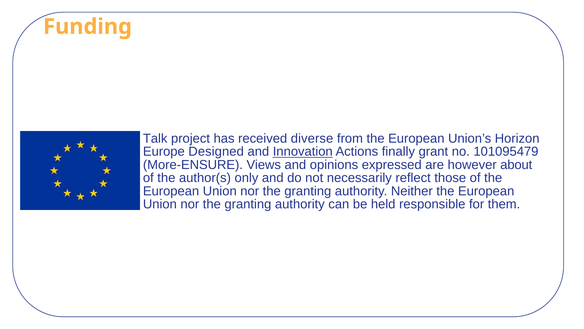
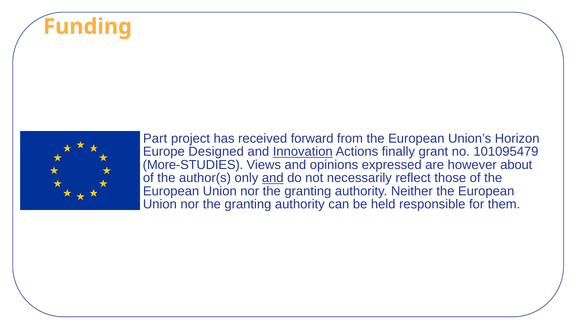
Talk: Talk -> Part
diverse: diverse -> forward
More-ENSURE: More-ENSURE -> More-STUDIES
and at (273, 178) underline: none -> present
